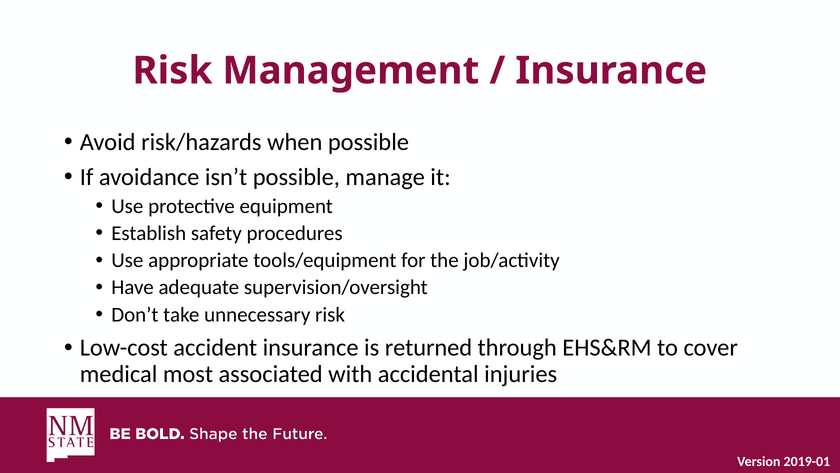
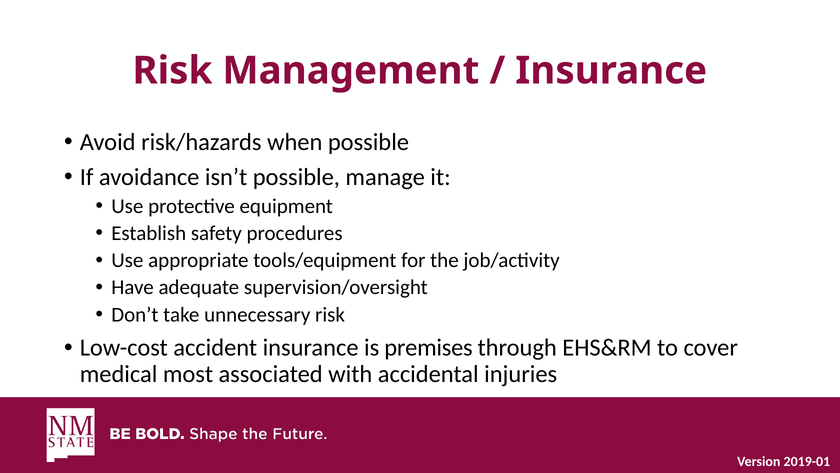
returned: returned -> premises
